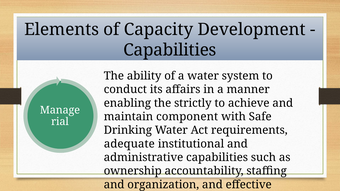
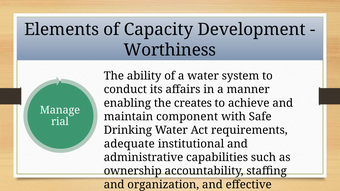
Capabilities at (170, 50): Capabilities -> Worthiness
strictly: strictly -> creates
